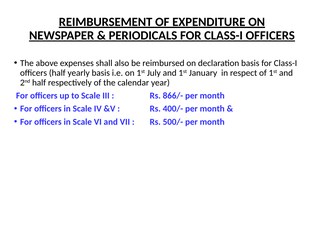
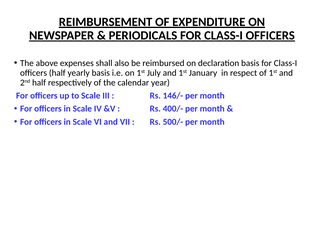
866/-: 866/- -> 146/-
